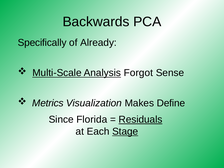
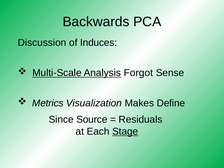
Specifically: Specifically -> Discussion
Already: Already -> Induces
Florida: Florida -> Source
Residuals underline: present -> none
